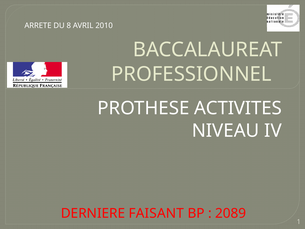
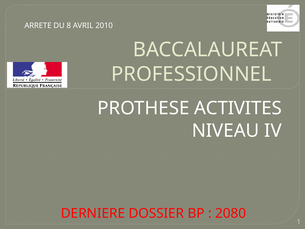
FAISANT: FAISANT -> DOSSIER
2089: 2089 -> 2080
